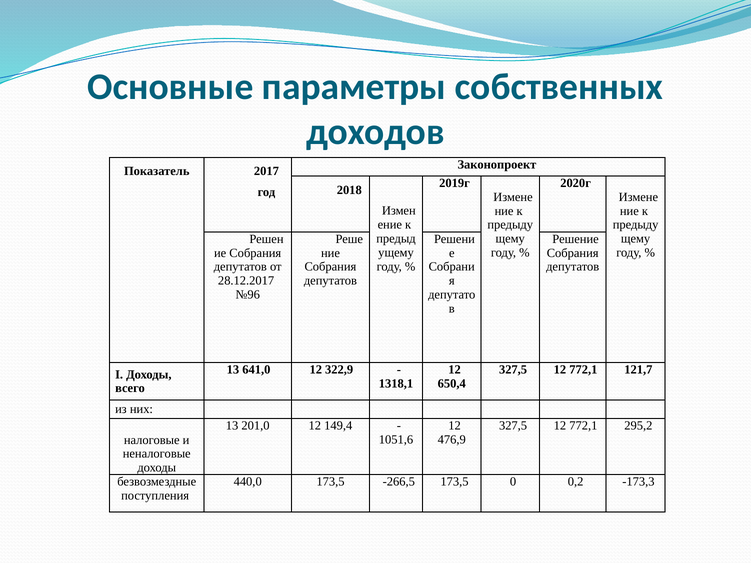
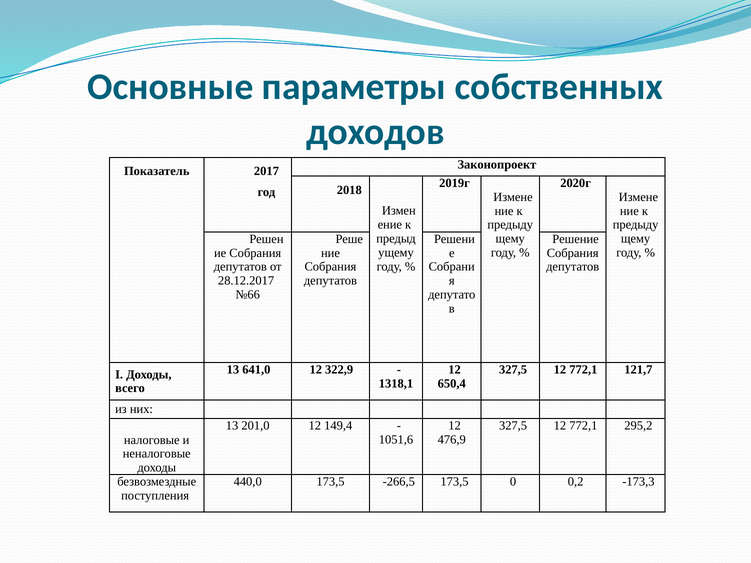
№96: №96 -> №66
